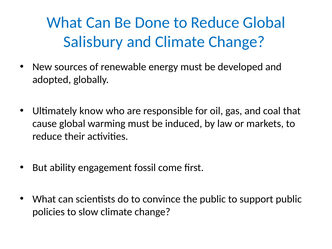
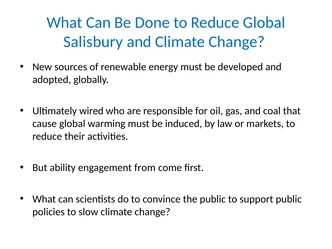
know: know -> wired
fossil: fossil -> from
